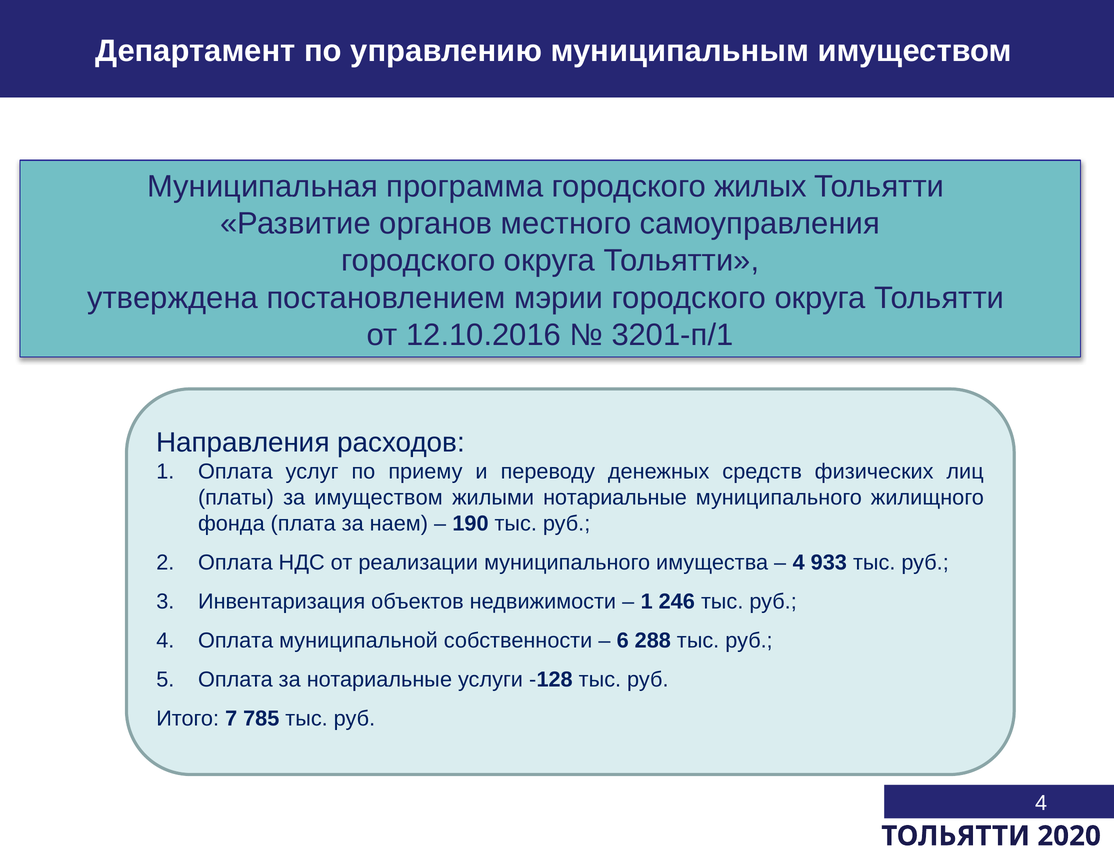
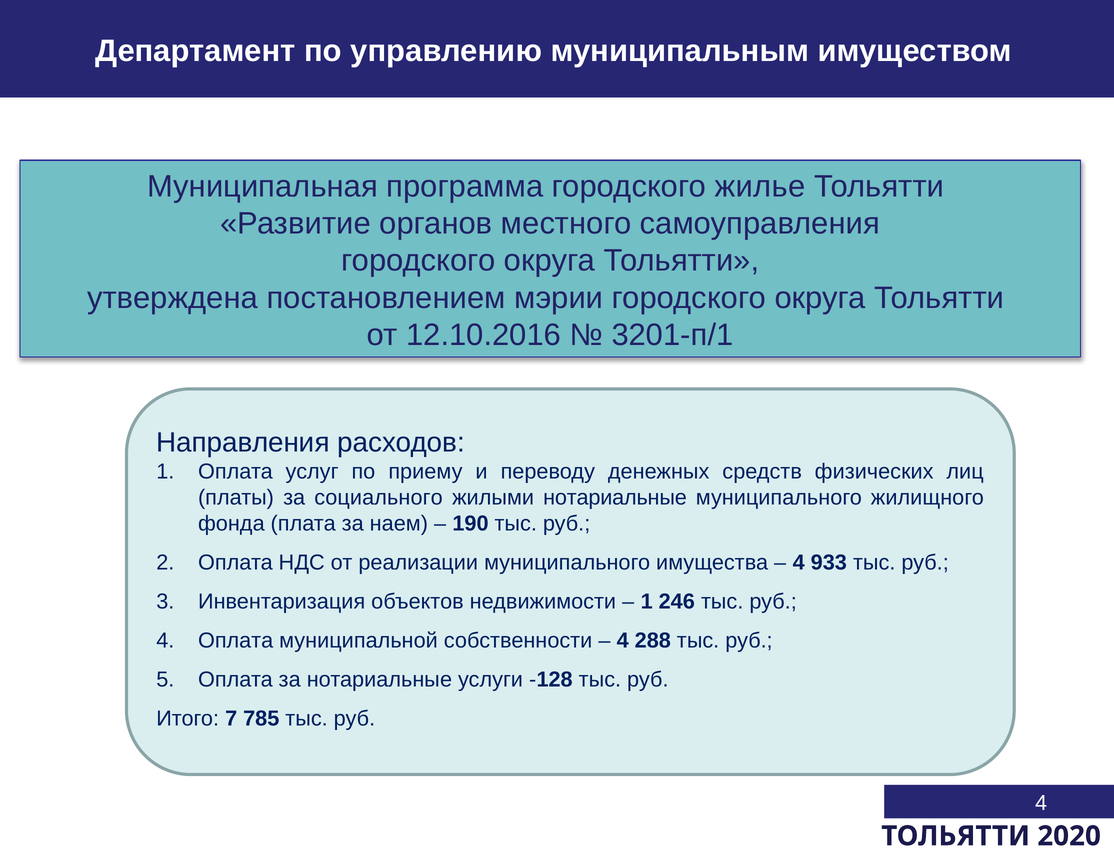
жилых: жилых -> жилье
за имуществом: имуществом -> социального
6 at (623, 641): 6 -> 4
